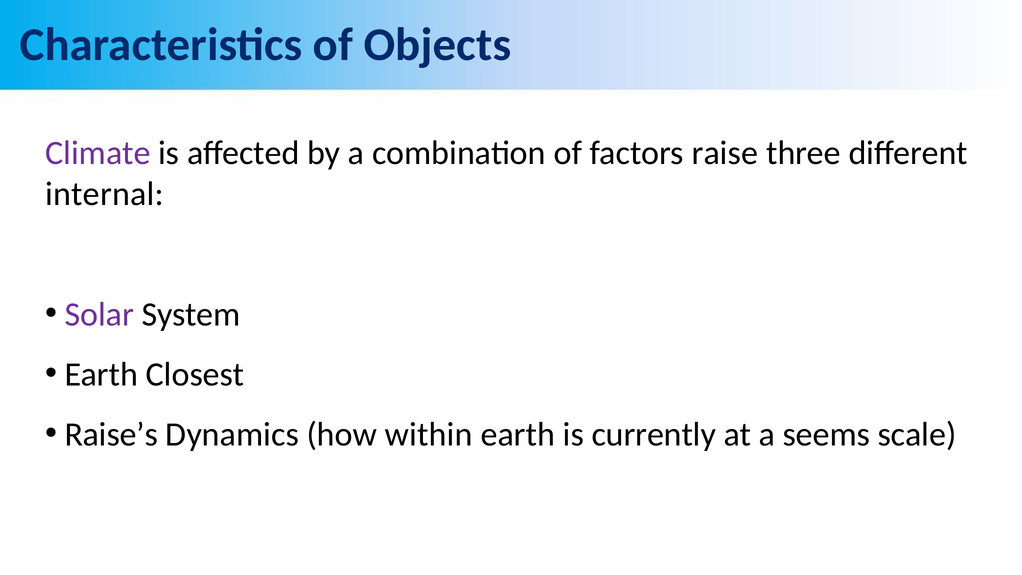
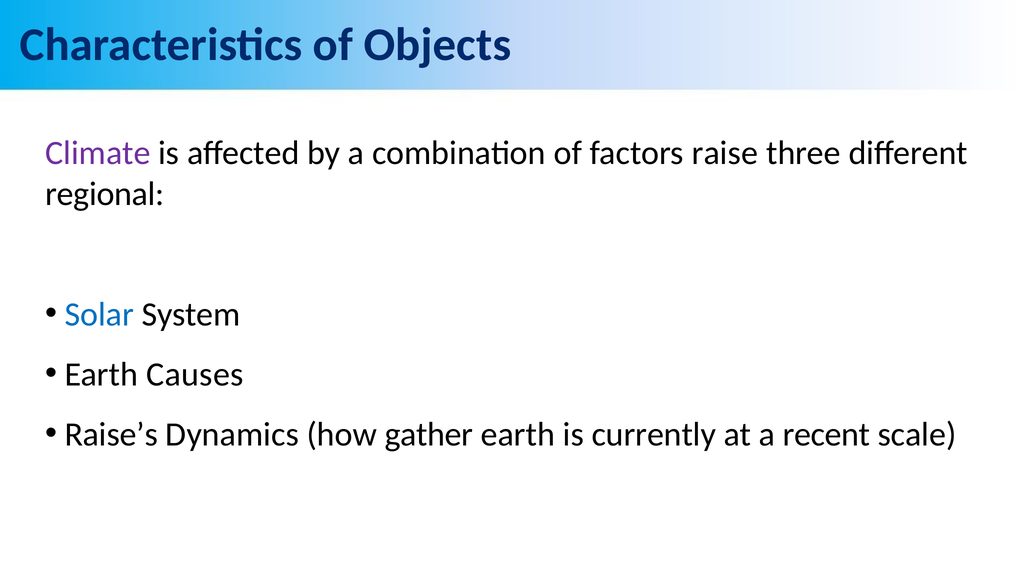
internal: internal -> regional
Solar colour: purple -> blue
Closest: Closest -> Causes
within: within -> gather
seems: seems -> recent
